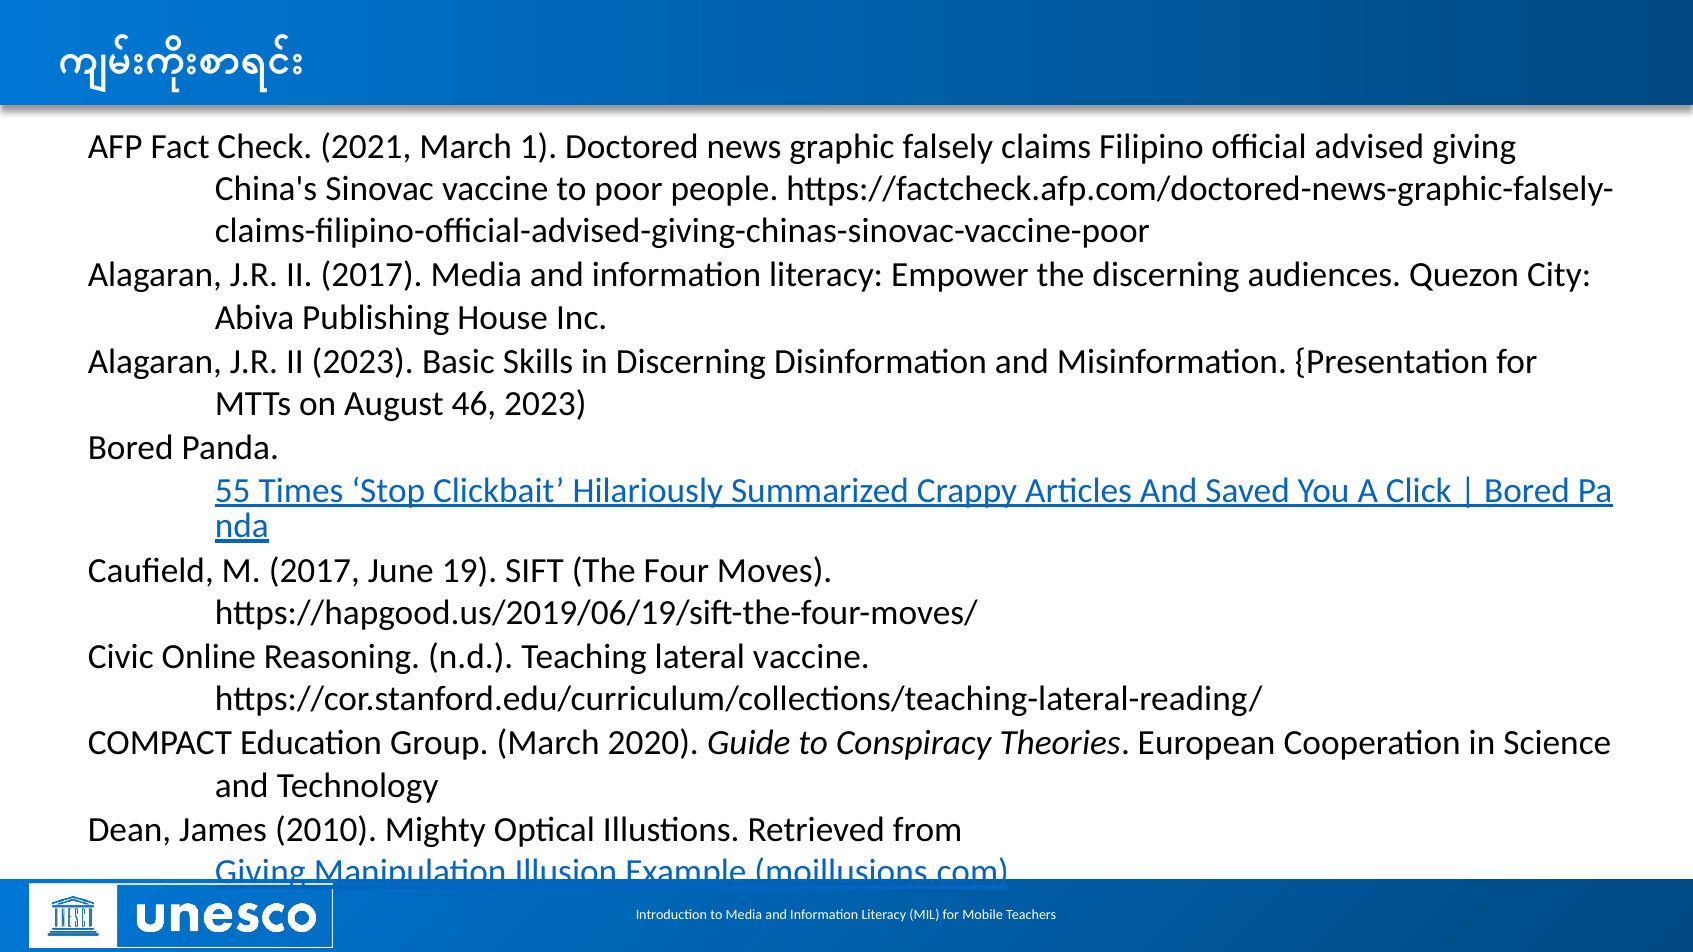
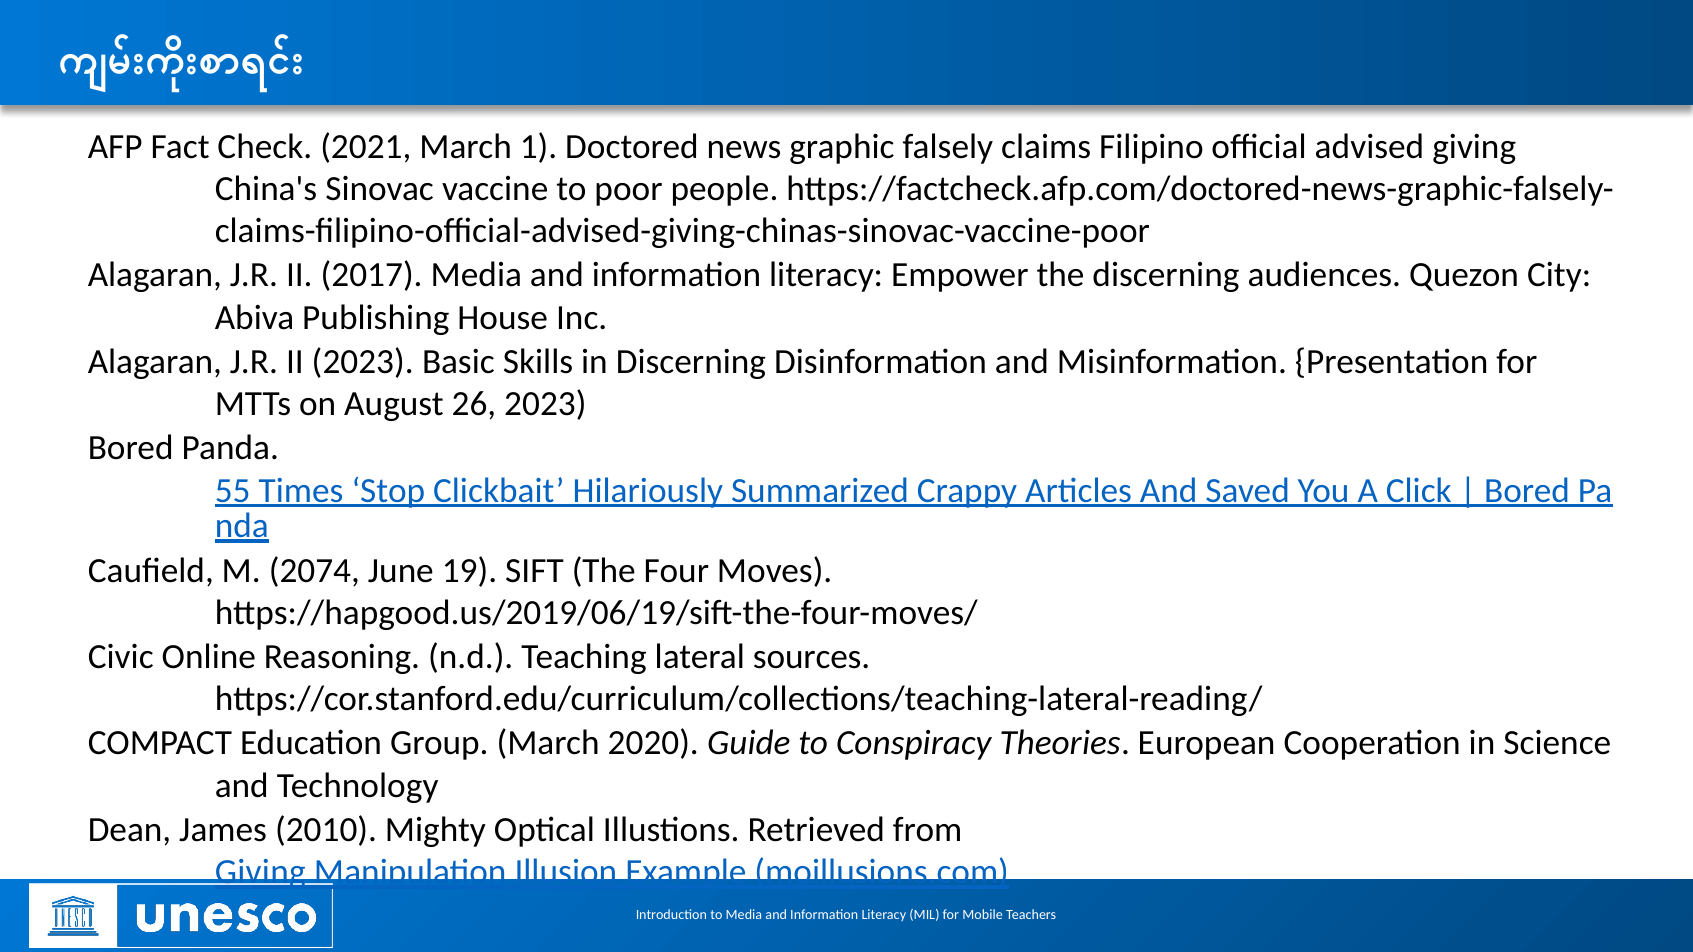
46: 46 -> 26
M 2017: 2017 -> 2074
lateral vaccine: vaccine -> sources
